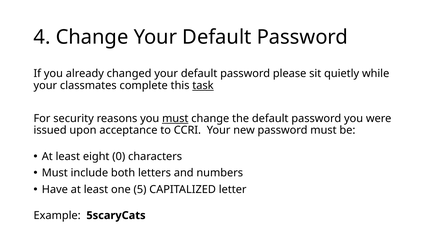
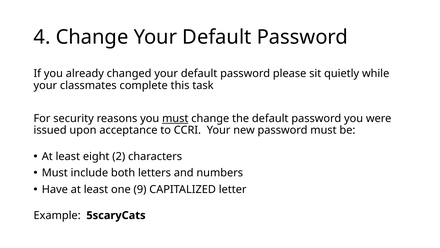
task underline: present -> none
0: 0 -> 2
5: 5 -> 9
